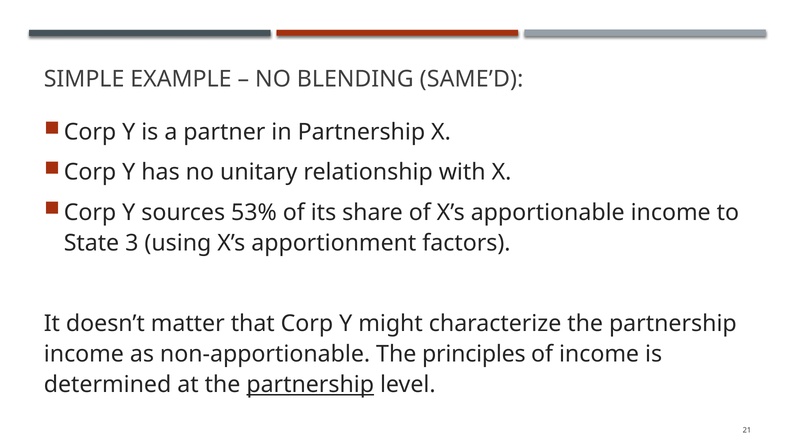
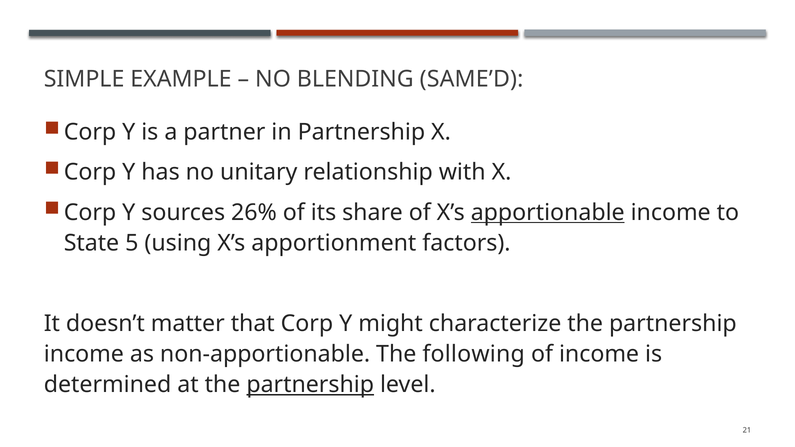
53%: 53% -> 26%
apportionable underline: none -> present
3: 3 -> 5
principles: principles -> following
